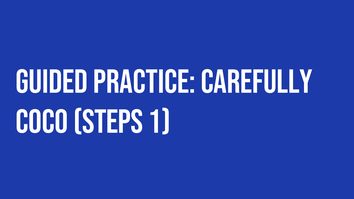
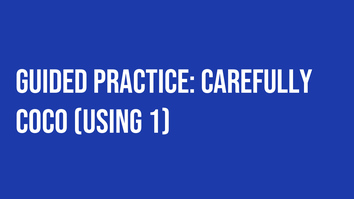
steps: steps -> using
